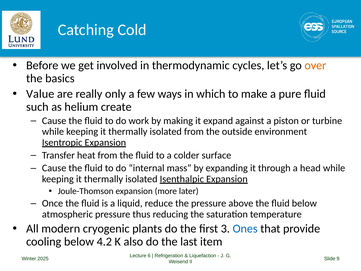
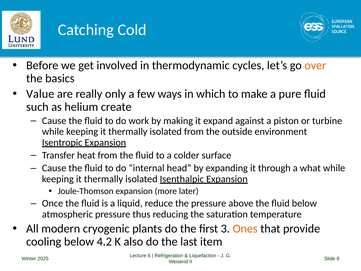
mass: mass -> head
head: head -> what
Ones colour: blue -> orange
